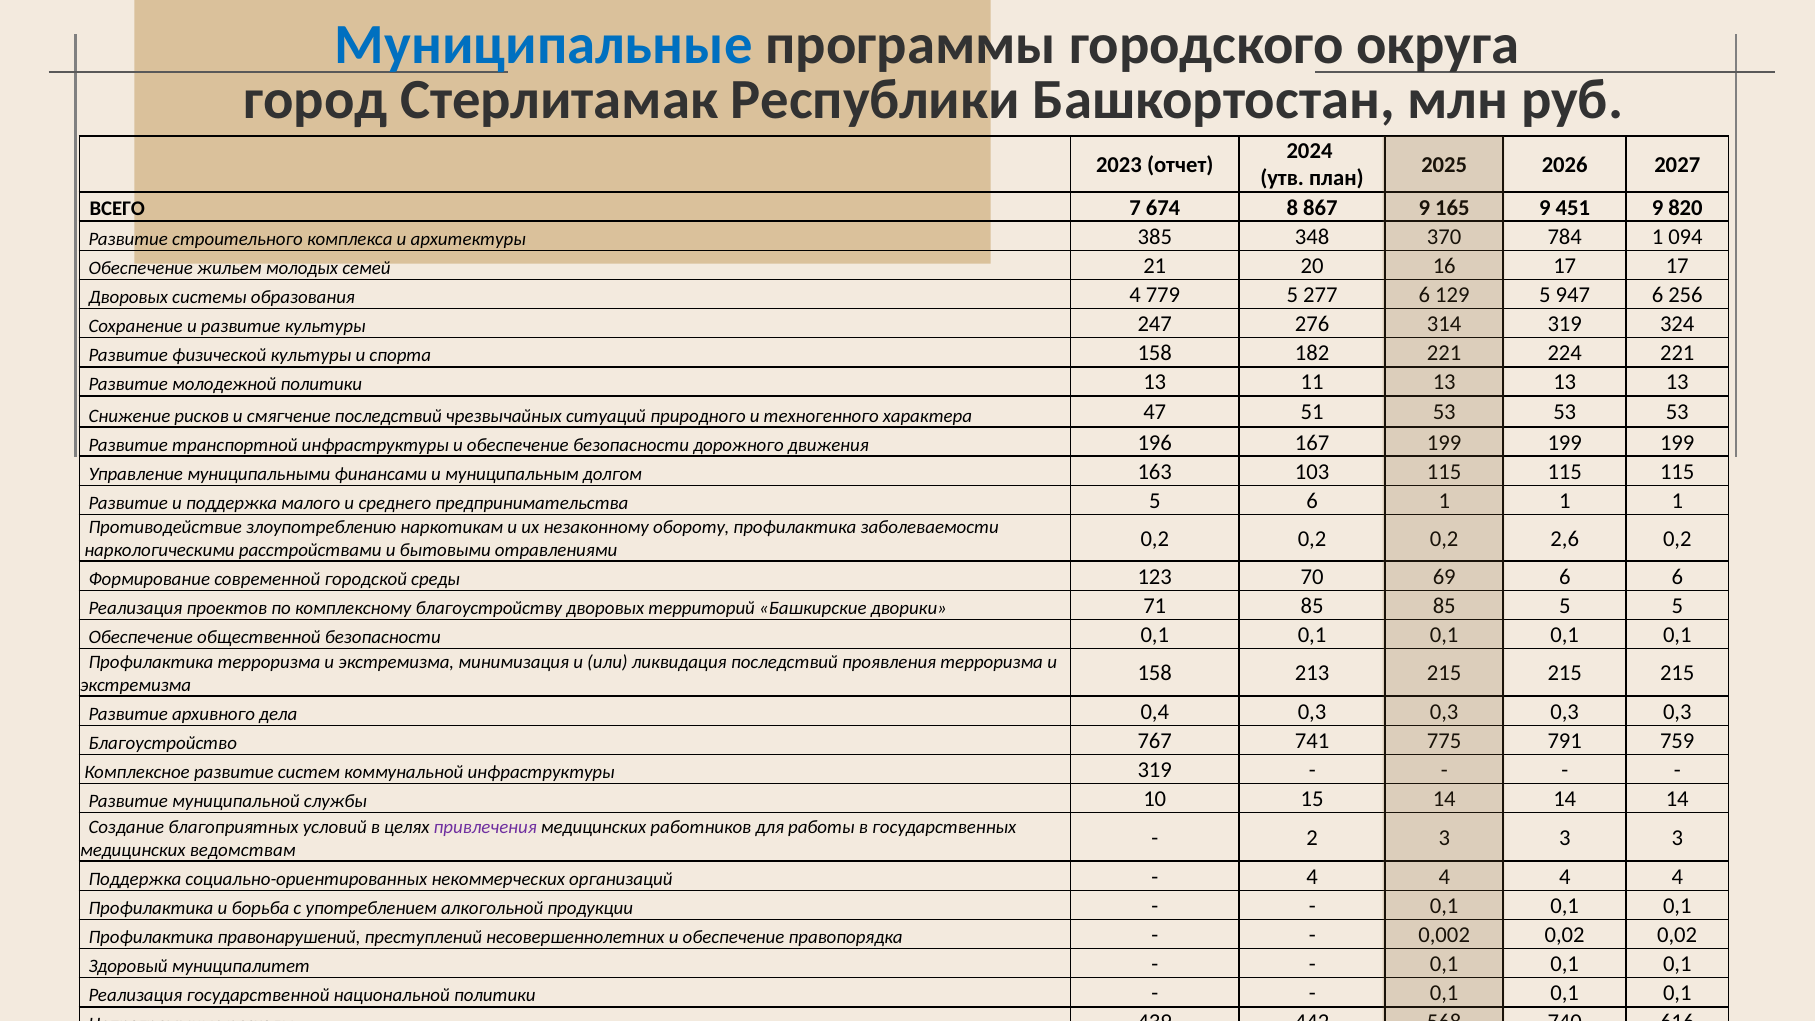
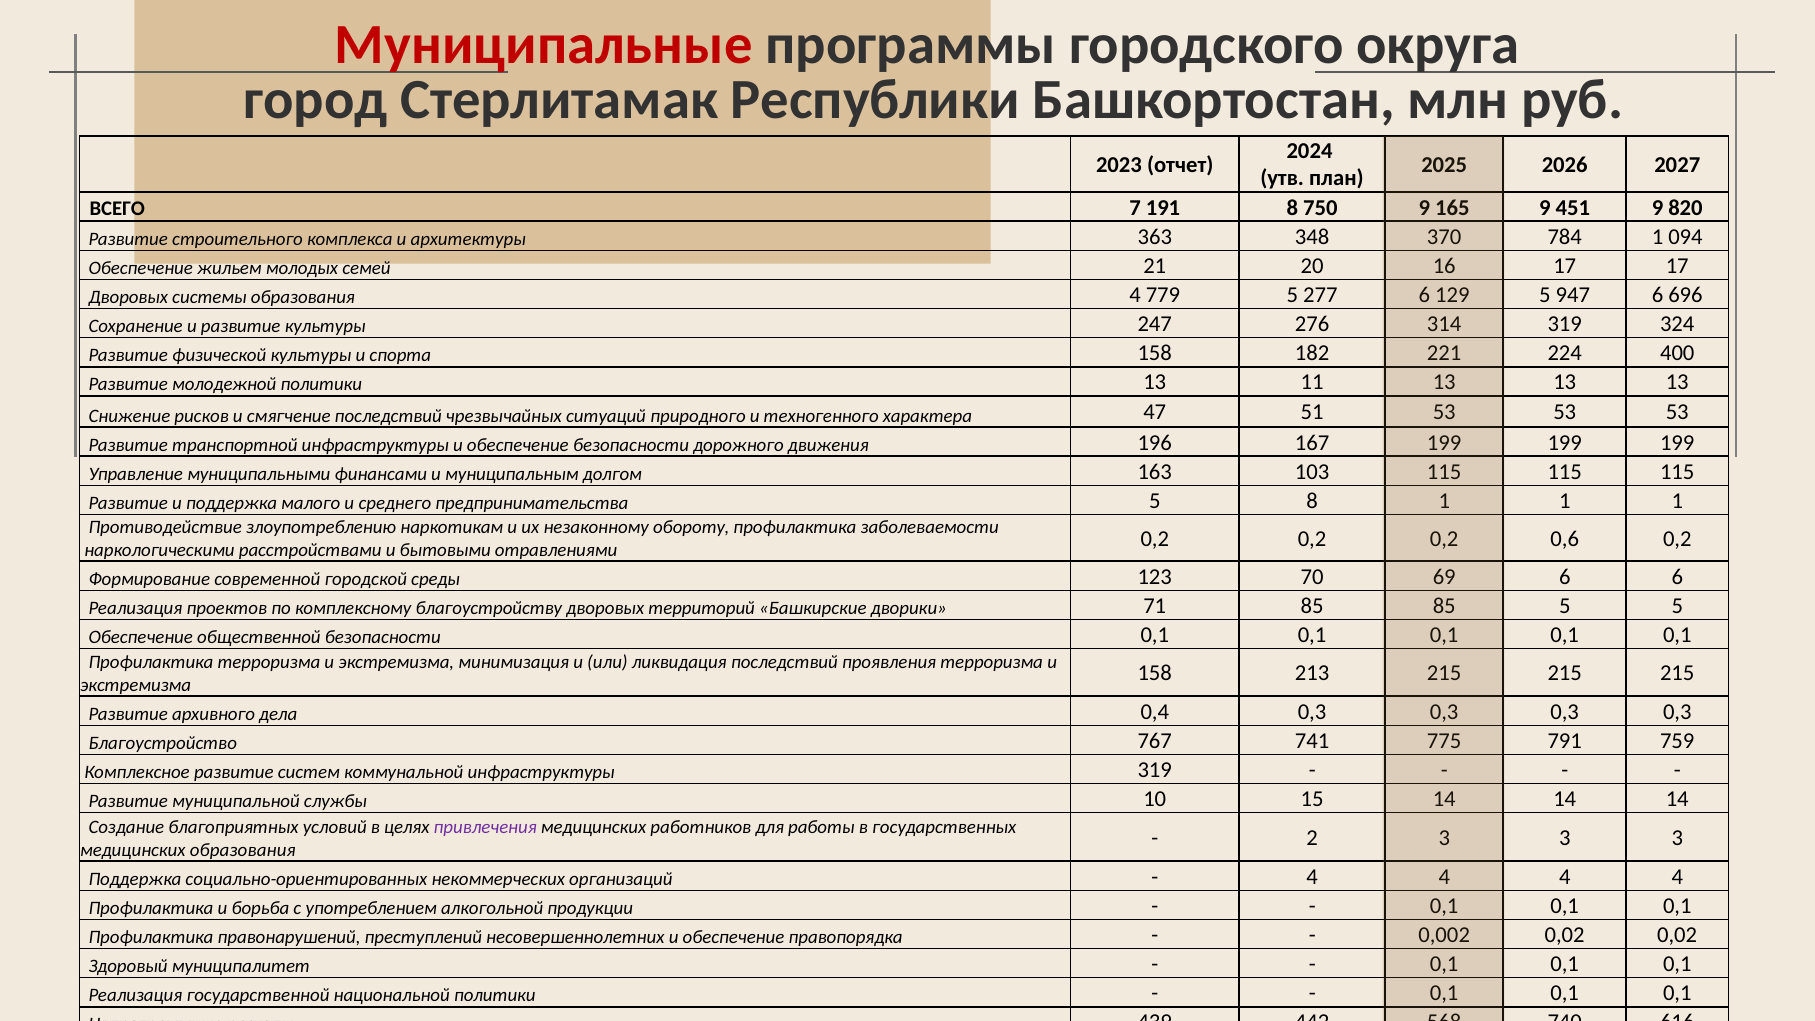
Муниципальные colour: blue -> red
674: 674 -> 191
867: 867 -> 750
385: 385 -> 363
256: 256 -> 696
224 221: 221 -> 400
5 6: 6 -> 8
2,6: 2,6 -> 0,6
медицинских ведомствам: ведомствам -> образования
